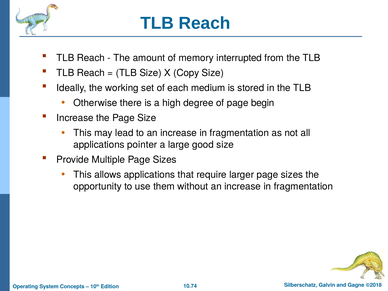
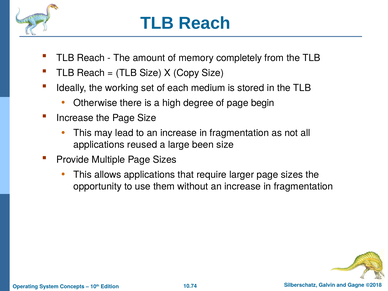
interrupted: interrupted -> completely
pointer: pointer -> reused
good: good -> been
